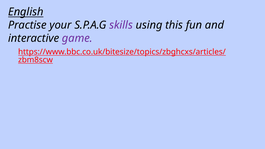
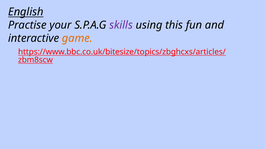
game colour: purple -> orange
